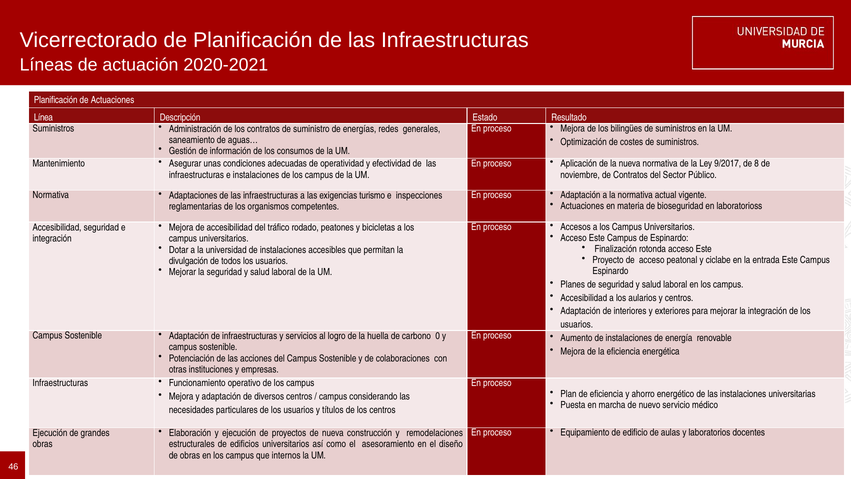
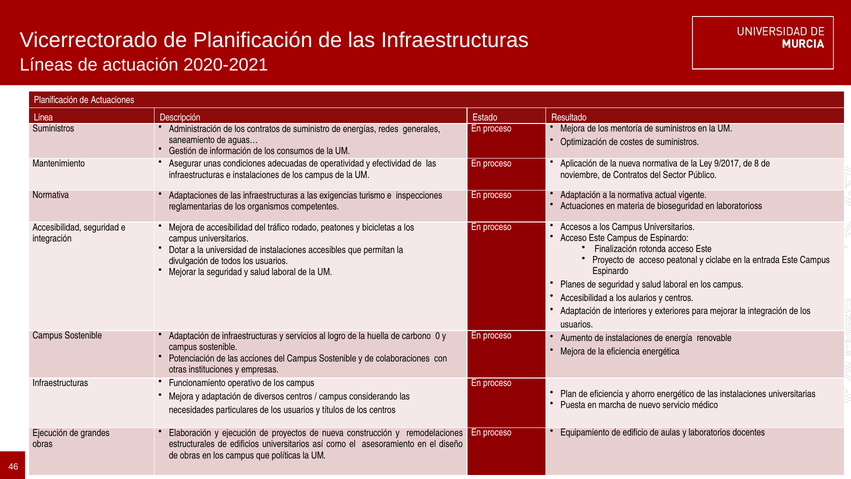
bilingües: bilingües -> mentoría
internos: internos -> políticas
